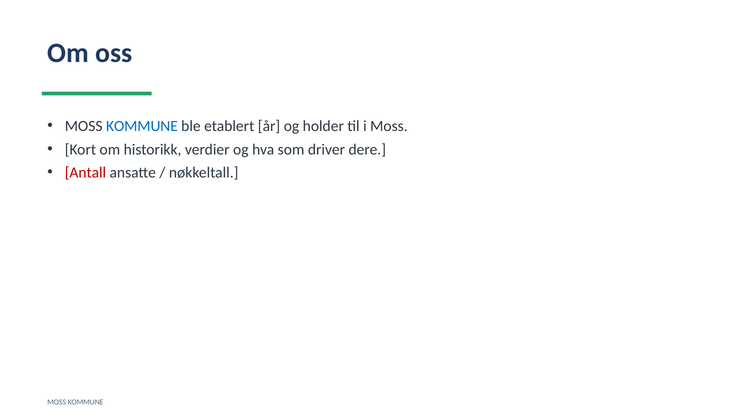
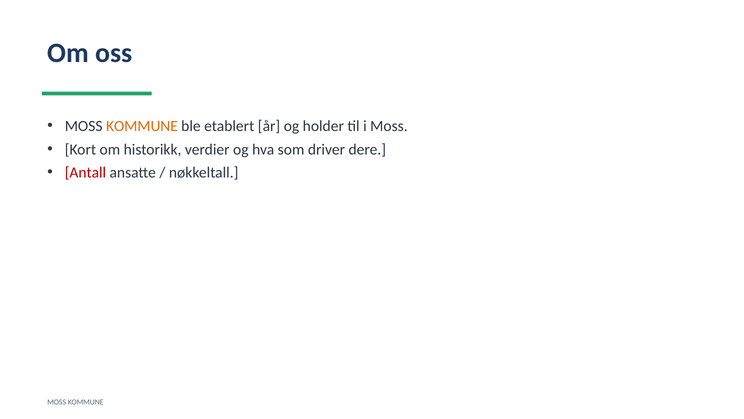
KOMMUNE at (142, 126) colour: blue -> orange
